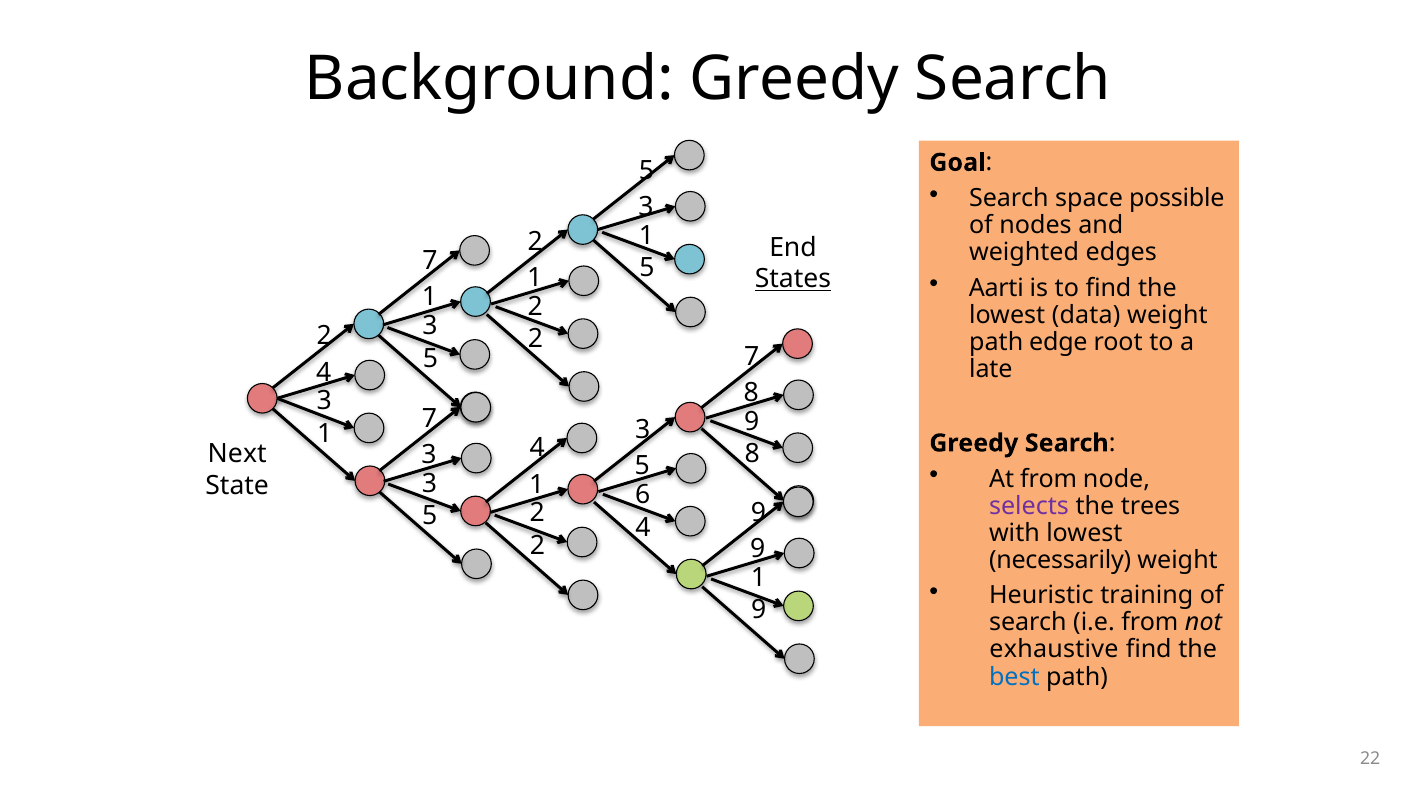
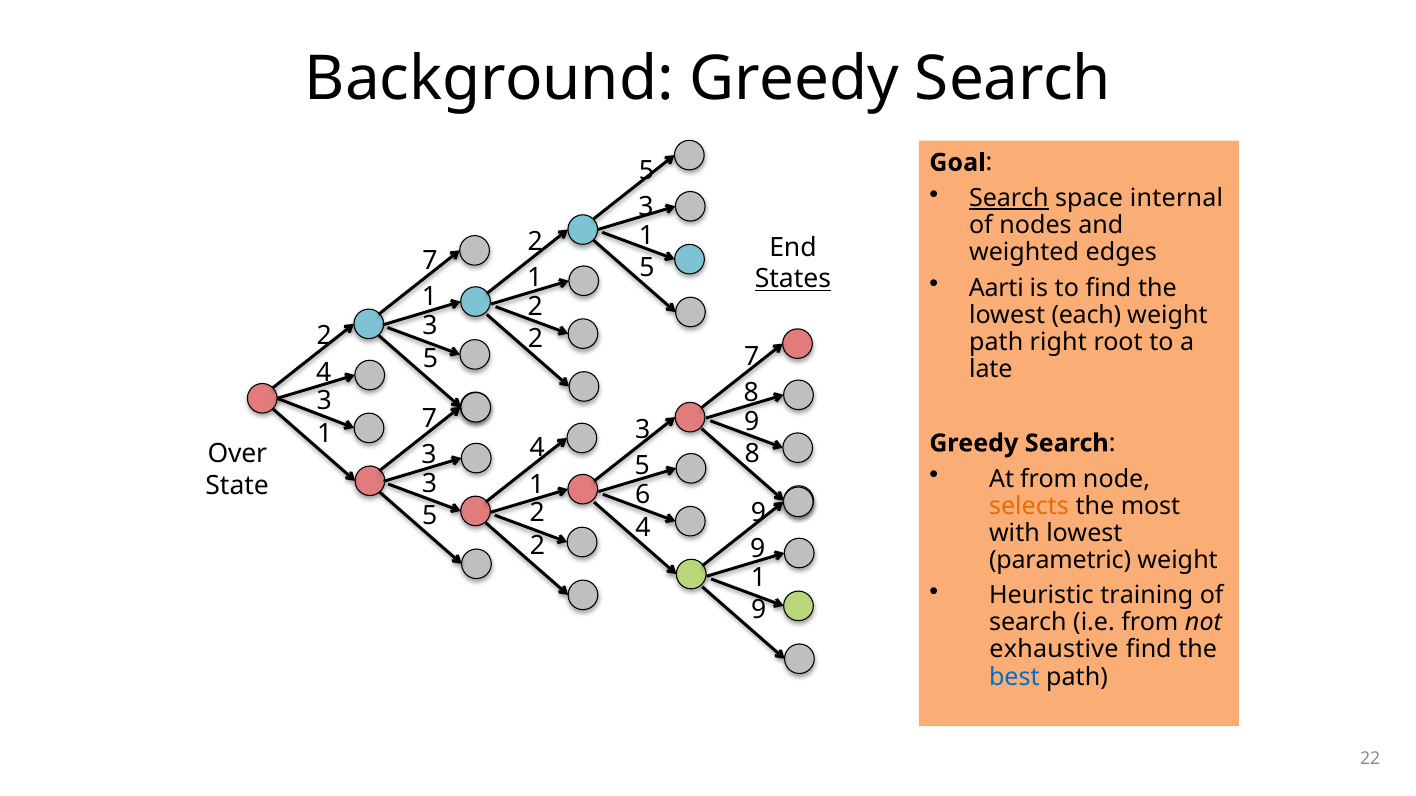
Search at (1009, 198) underline: none -> present
possible: possible -> internal
data: data -> each
edge: edge -> right
Next: Next -> Over
selects colour: purple -> orange
trees: trees -> most
necessarily: necessarily -> parametric
